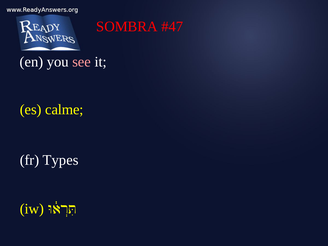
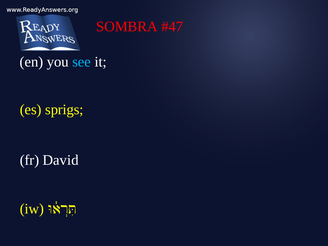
see colour: pink -> light blue
calme: calme -> sprigs
Types: Types -> David
